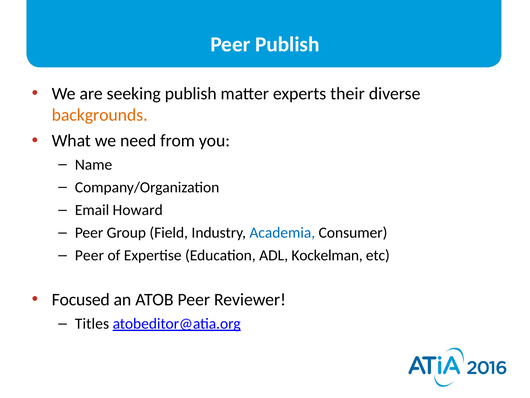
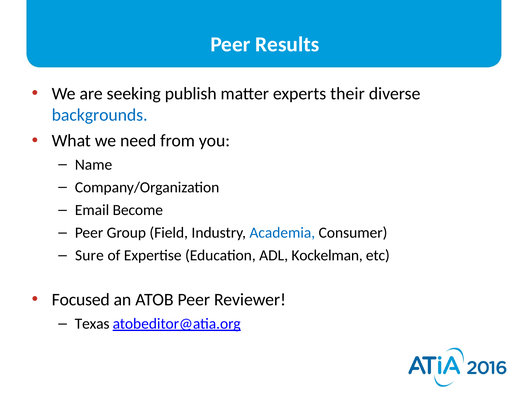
Peer Publish: Publish -> Results
backgrounds colour: orange -> blue
Howard: Howard -> Become
Peer at (89, 255): Peer -> Sure
Titles: Titles -> Texas
